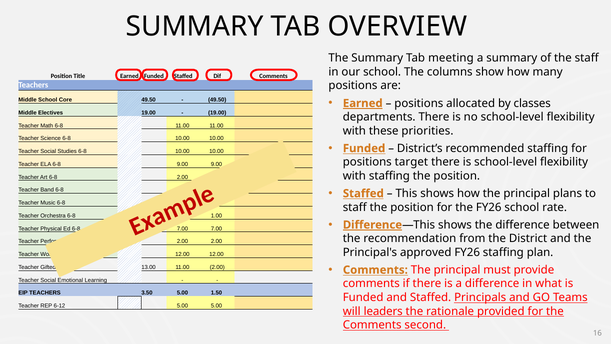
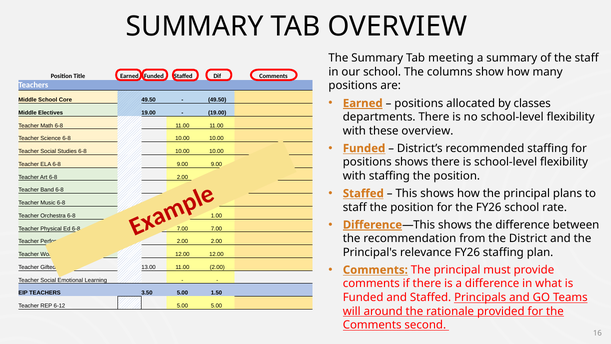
these priorities: priorities -> overview
positions target: target -> shows
approved: approved -> relevance
leaders: leaders -> around
